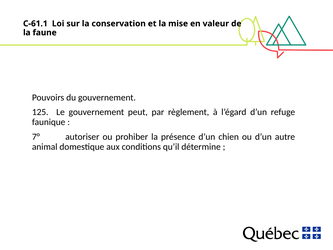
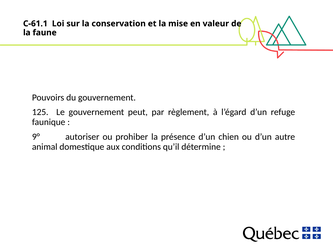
7°: 7° -> 9°
